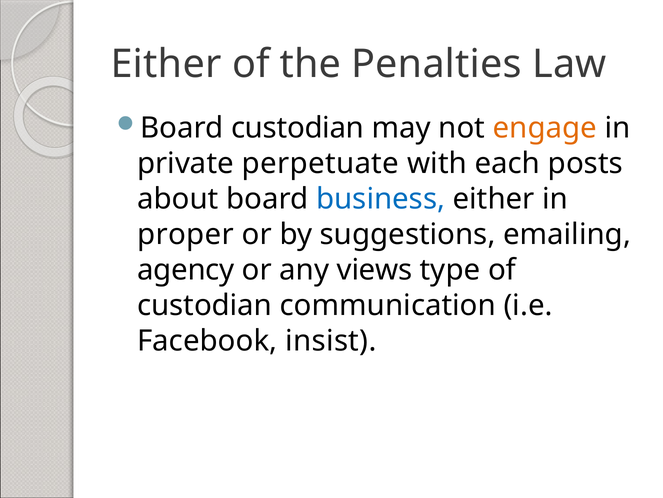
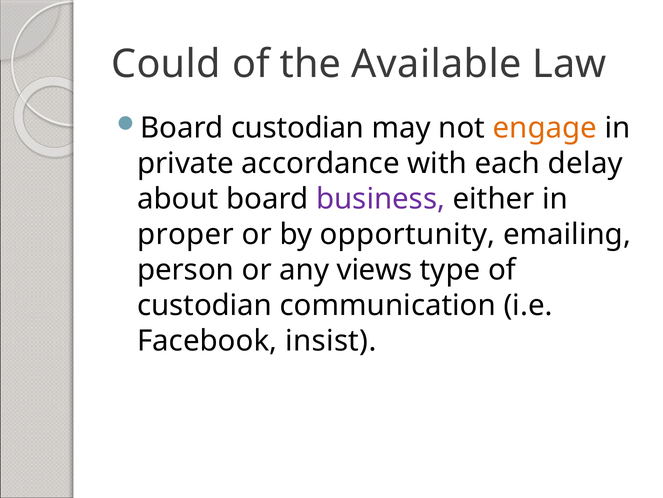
Either at (166, 64): Either -> Could
Penalties: Penalties -> Available
perpetuate: perpetuate -> accordance
posts: posts -> delay
business colour: blue -> purple
suggestions: suggestions -> opportunity
agency: agency -> person
